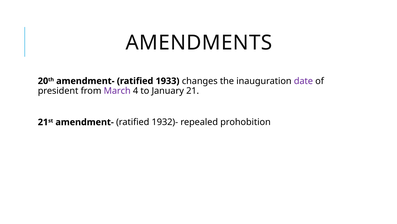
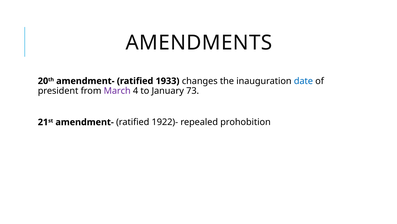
date colour: purple -> blue
January 21: 21 -> 73
1932)-: 1932)- -> 1922)-
